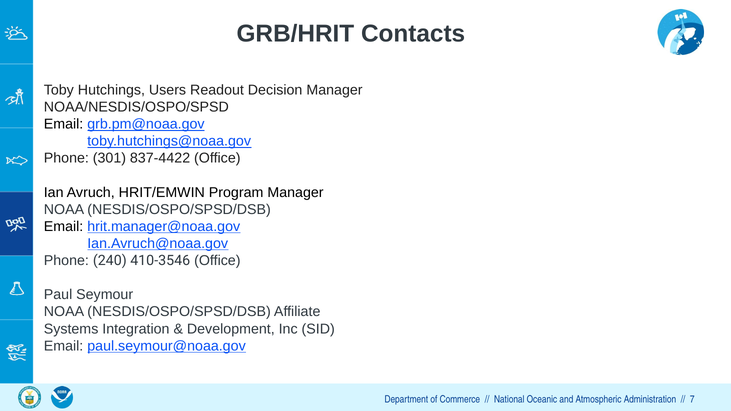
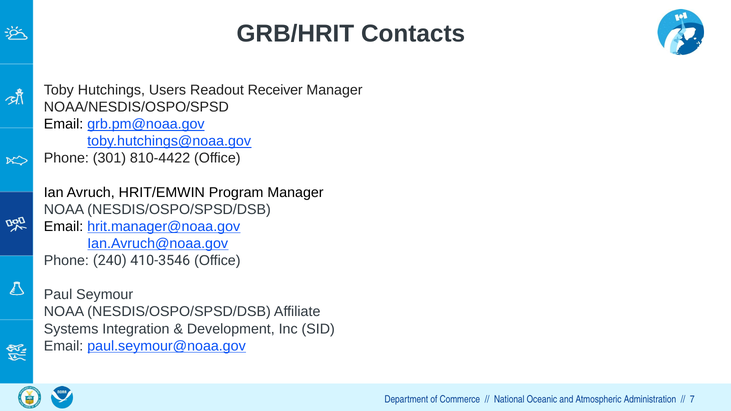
Decision: Decision -> Receiver
837-4422: 837-4422 -> 810-4422
